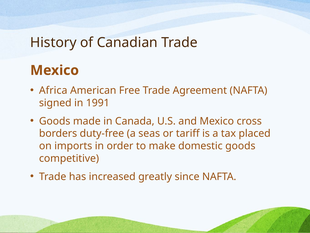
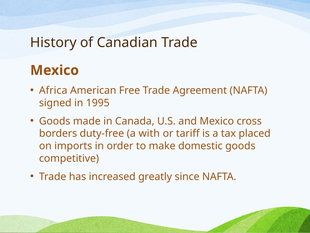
1991: 1991 -> 1995
seas: seas -> with
